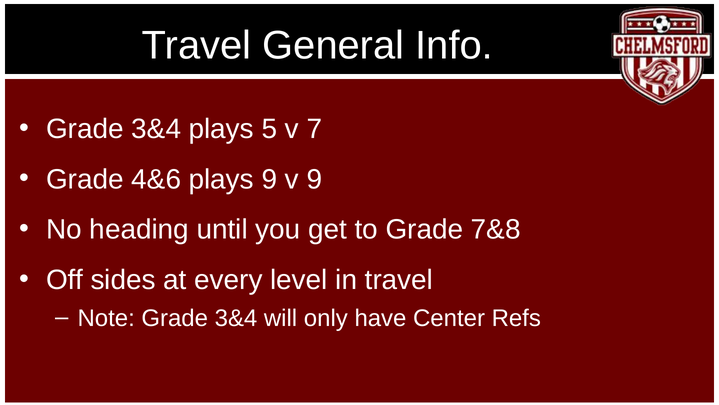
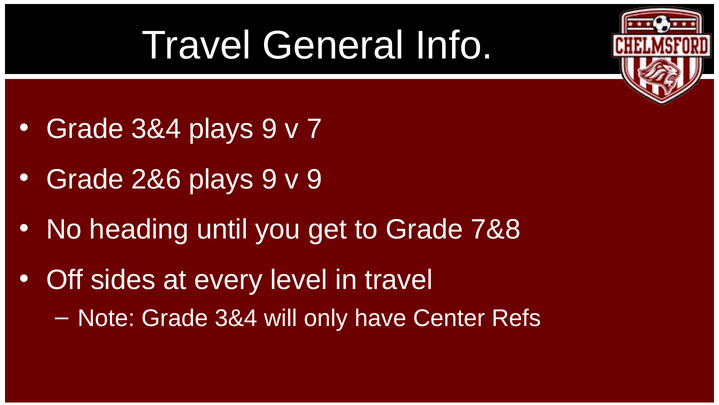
3&4 plays 5: 5 -> 9
4&6: 4&6 -> 2&6
